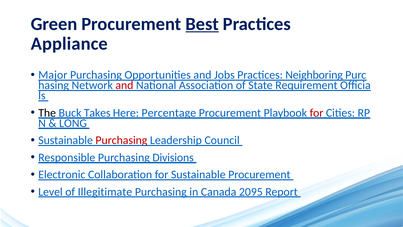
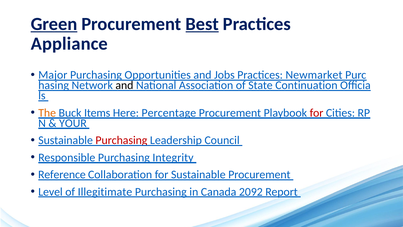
Green underline: none -> present
Neighboring: Neighboring -> Newmarket
and at (124, 85) colour: red -> black
Requirement: Requirement -> Continuation
The colour: black -> orange
Takes: Takes -> Items
LONG: LONG -> YOUR
Divisions: Divisions -> Integrity
Electronic: Electronic -> Reference
2095: 2095 -> 2092
